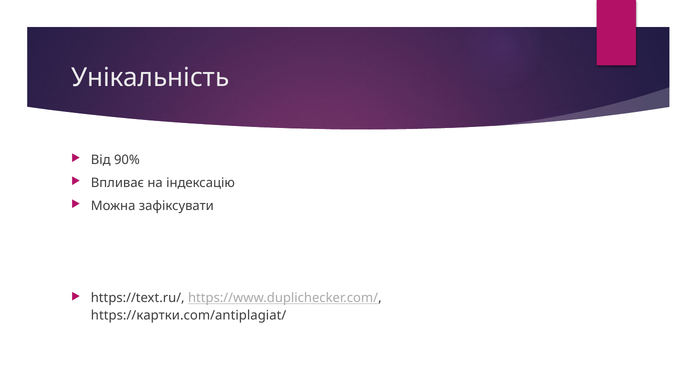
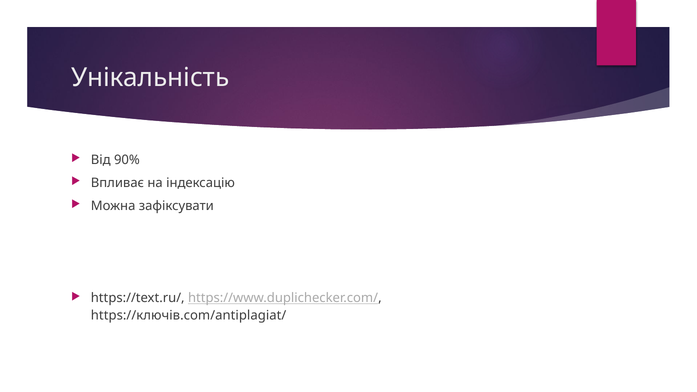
https://картки.com/antiplagiat/: https://картки.com/antiplagiat/ -> https://ключів.com/antiplagiat/
